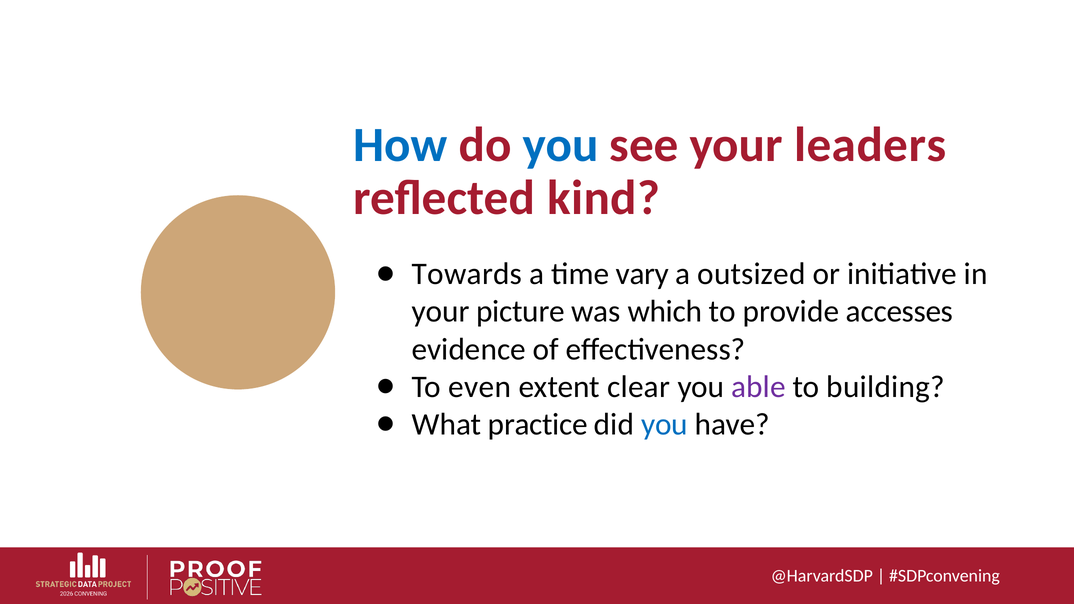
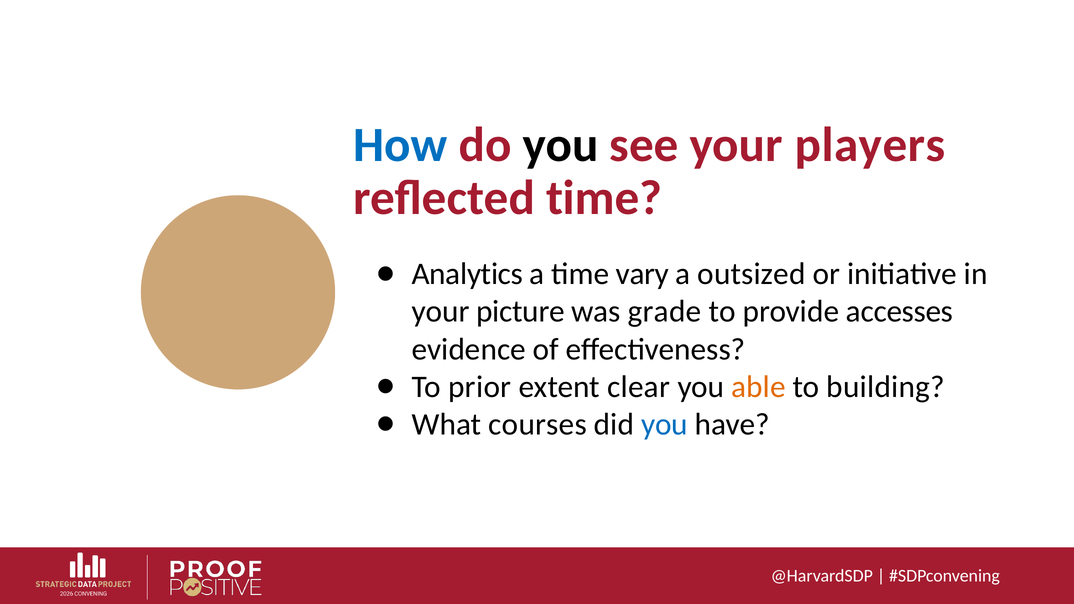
you at (560, 145) colour: blue -> black
leaders: leaders -> players
reflected kind: kind -> time
Towards: Towards -> Analytics
which: which -> grade
even: even -> prior
able colour: purple -> orange
practice: practice -> courses
